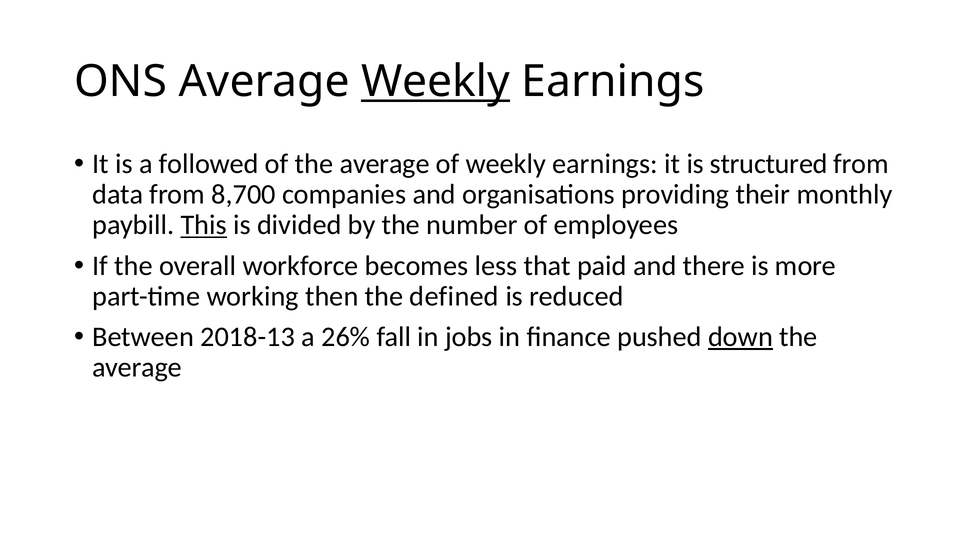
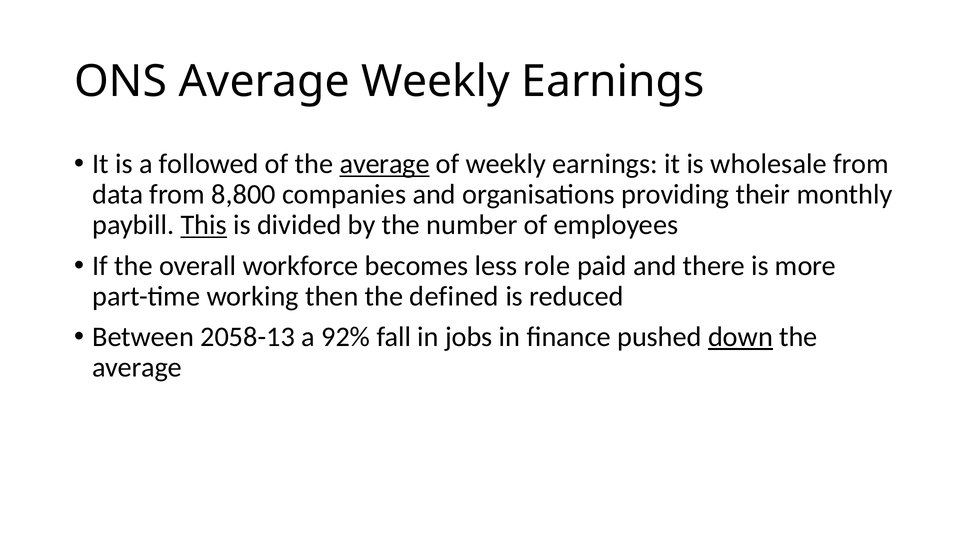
Weekly at (436, 82) underline: present -> none
average at (385, 164) underline: none -> present
structured: structured -> wholesale
8,700: 8,700 -> 8,800
that: that -> role
2018-13: 2018-13 -> 2058-13
26%: 26% -> 92%
